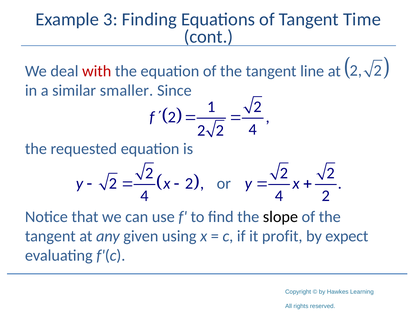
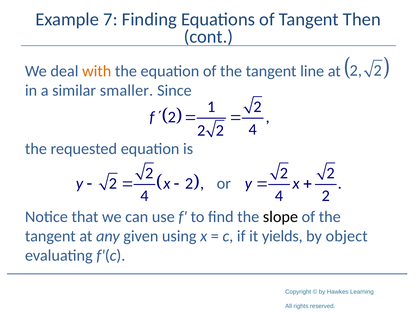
3: 3 -> 7
Time: Time -> Then
with colour: red -> orange
profit: profit -> yields
expect: expect -> object
